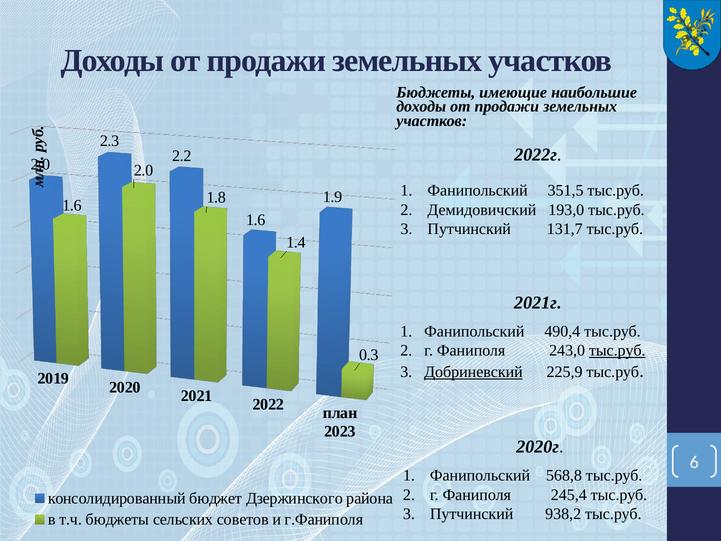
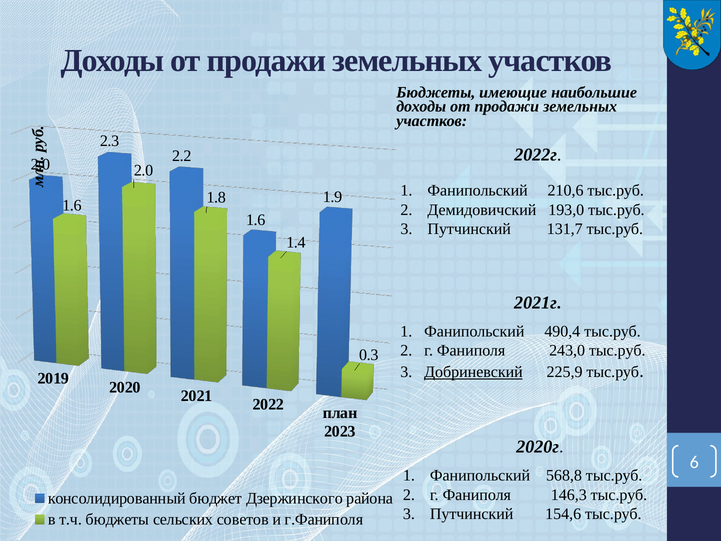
351,5: 351,5 -> 210,6
тыс.руб at (617, 351) underline: present -> none
245,4: 245,4 -> 146,3
938,2: 938,2 -> 154,6
